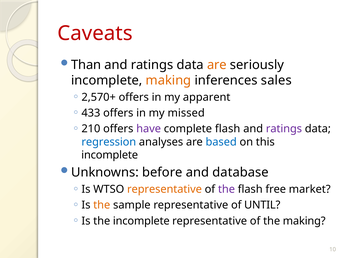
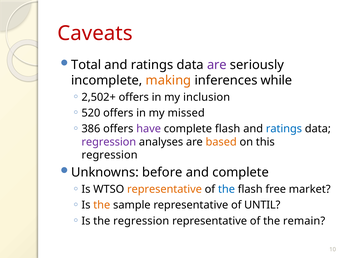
Than: Than -> Total
are at (217, 65) colour: orange -> purple
sales: sales -> while
2,570+: 2,570+ -> 2,502+
apparent: apparent -> inclusion
433: 433 -> 520
210: 210 -> 386
ratings at (284, 129) colour: purple -> blue
regression at (109, 142) colour: blue -> purple
based colour: blue -> orange
incomplete at (110, 155): incomplete -> regression
and database: database -> complete
the at (226, 189) colour: purple -> blue
the incomplete: incomplete -> regression
the making: making -> remain
